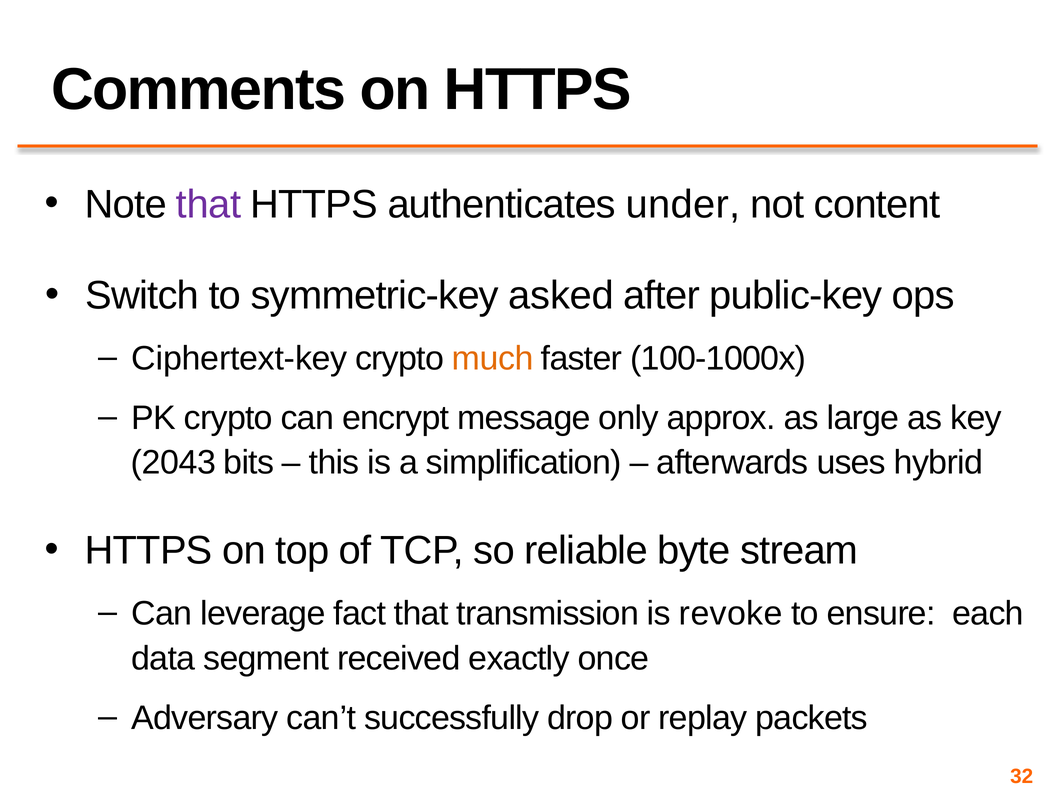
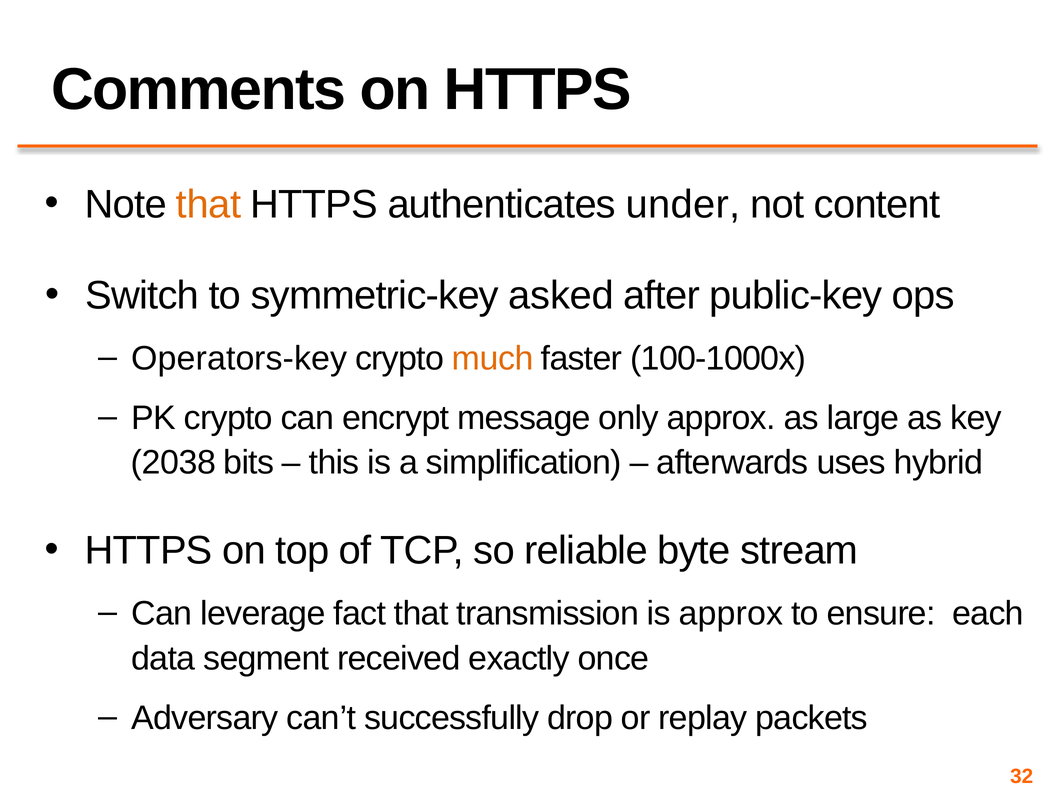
that at (209, 204) colour: purple -> orange
Ciphertext-key: Ciphertext-key -> Operators-key
2043: 2043 -> 2038
is revoke: revoke -> approx
